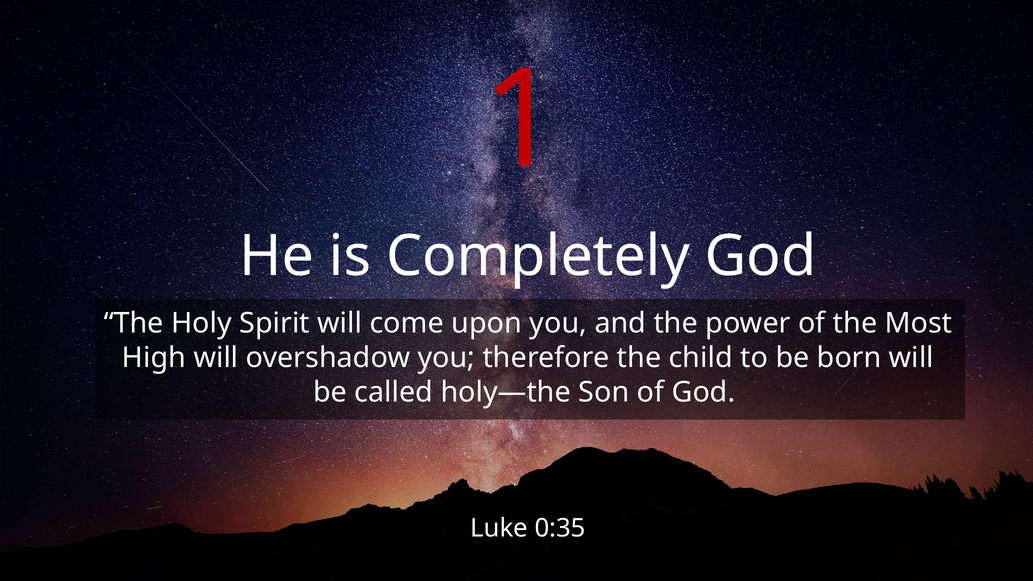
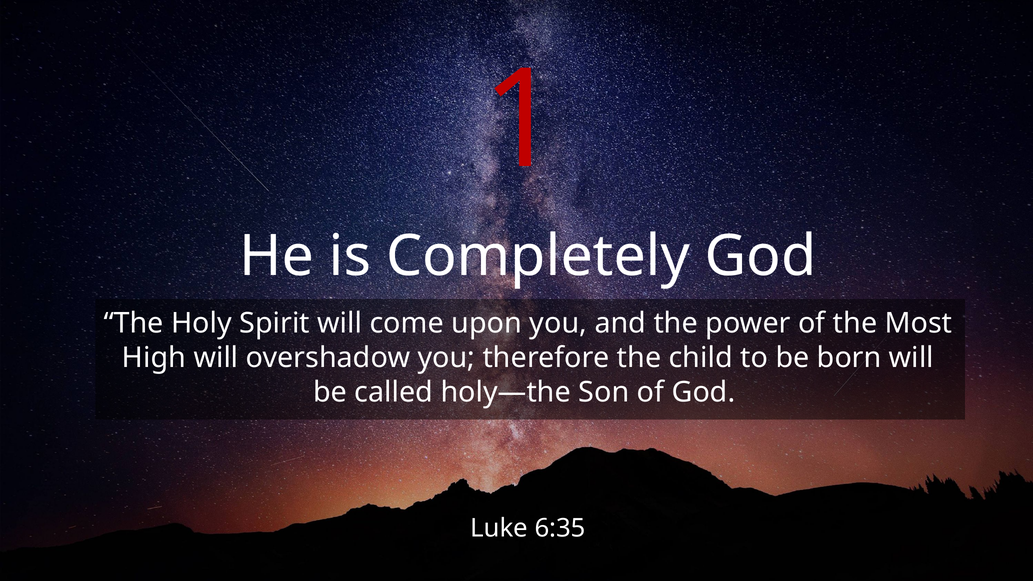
0:35: 0:35 -> 6:35
